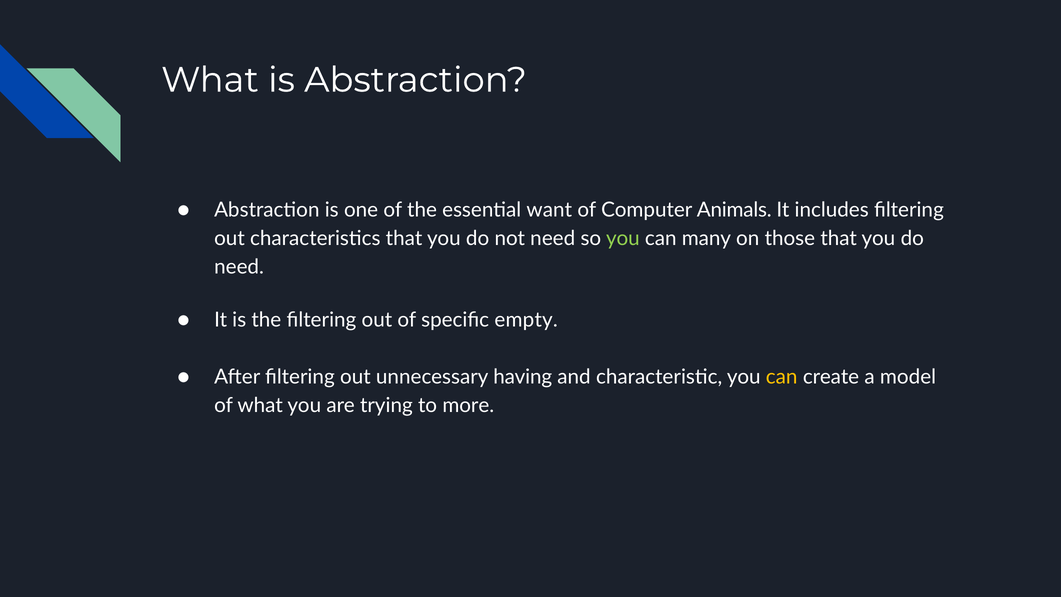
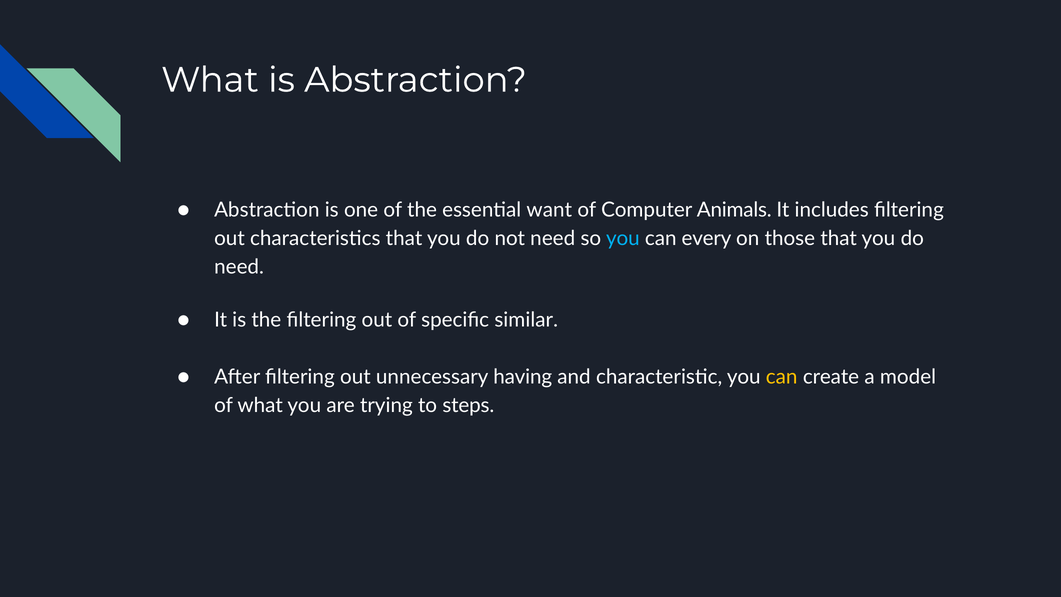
you at (623, 238) colour: light green -> light blue
many: many -> every
empty: empty -> similar
more: more -> steps
